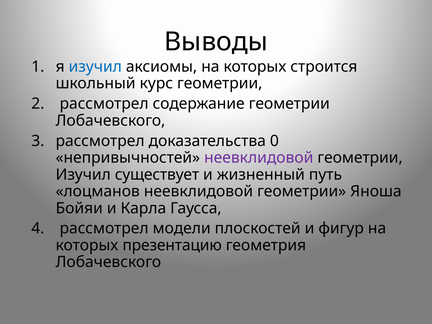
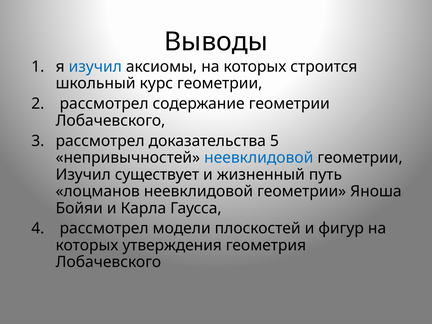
0: 0 -> 5
неевклидовой at (259, 158) colour: purple -> blue
презентацию: презентацию -> утверждения
